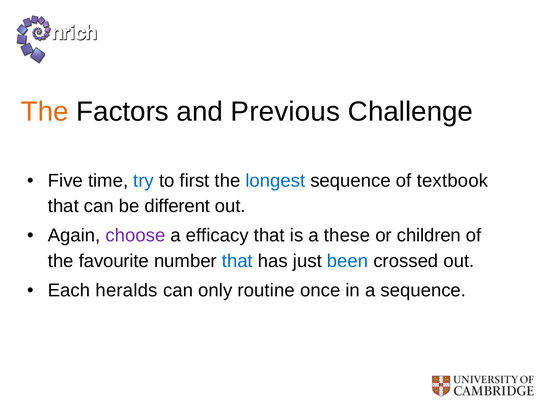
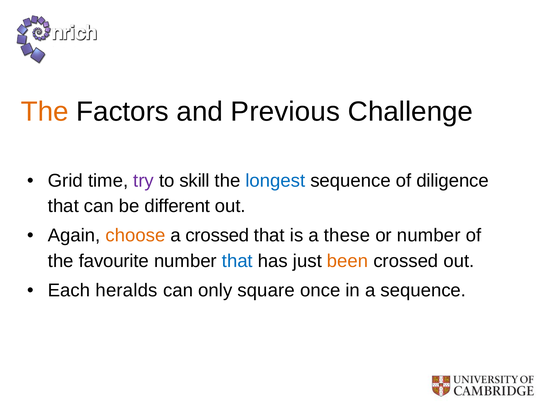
Five: Five -> Grid
try colour: blue -> purple
first: first -> skill
textbook: textbook -> diligence
choose colour: purple -> orange
a efficacy: efficacy -> crossed
or children: children -> number
been colour: blue -> orange
routine: routine -> square
